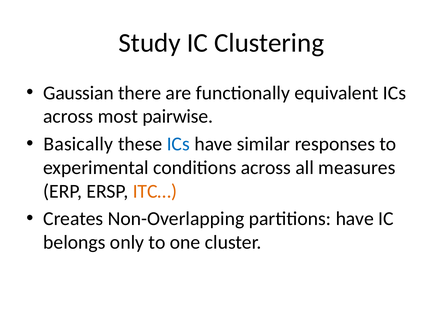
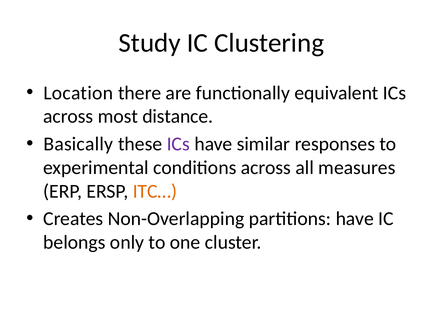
Gaussian: Gaussian -> Location
pairwise: pairwise -> distance
ICs at (178, 144) colour: blue -> purple
